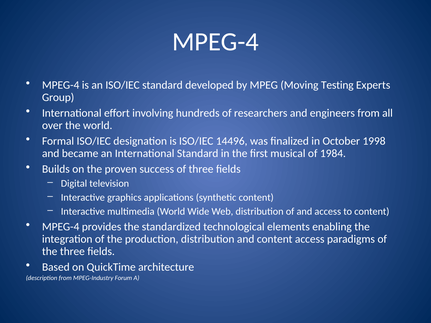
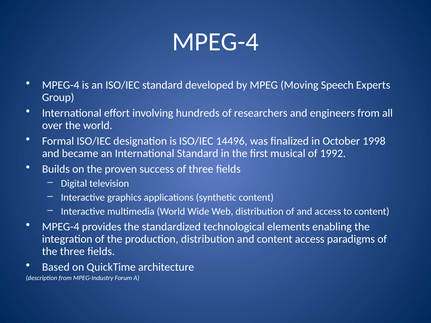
Testing: Testing -> Speech
1984: 1984 -> 1992
